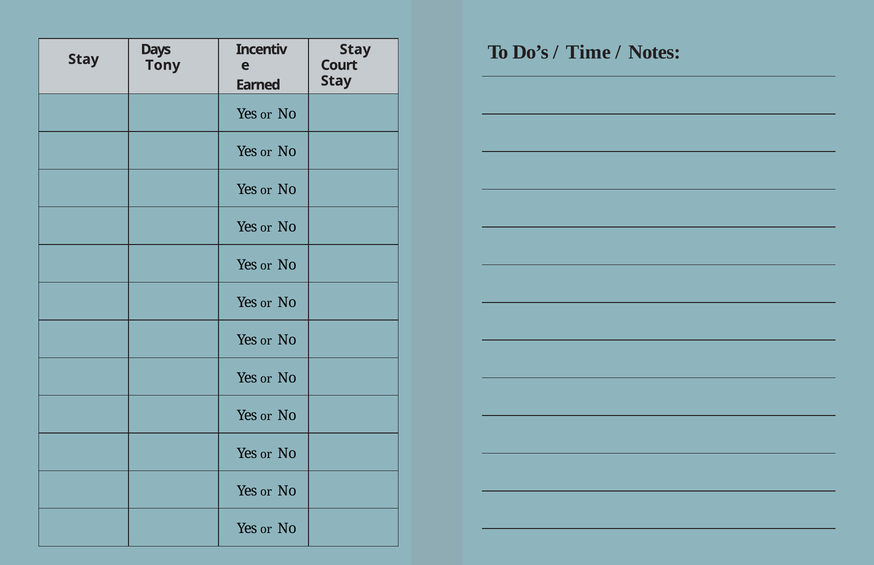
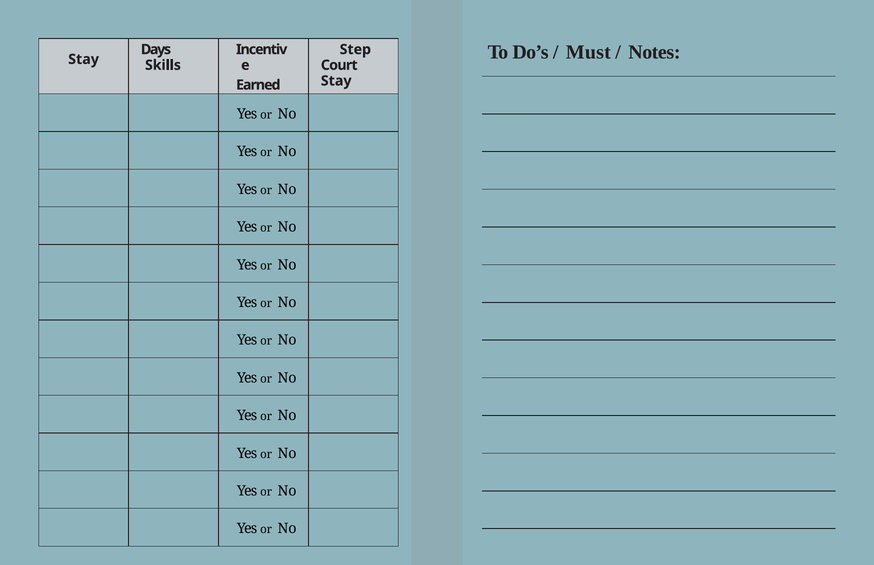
Time: Time -> Must
Stay at (355, 49): Stay -> Step
Tony: Tony -> Skills
